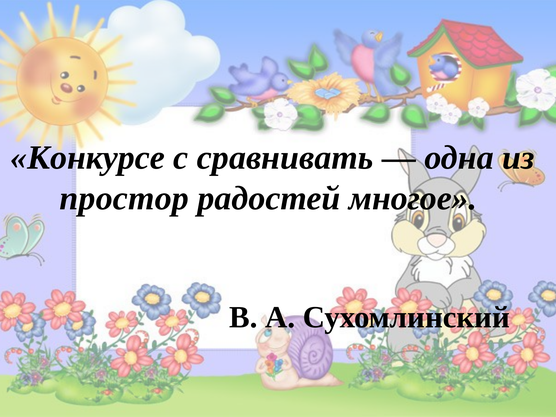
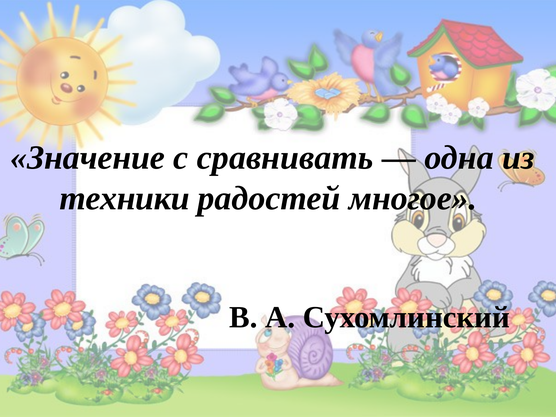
Конкурсе: Конкурсе -> Значение
простор: простор -> техники
